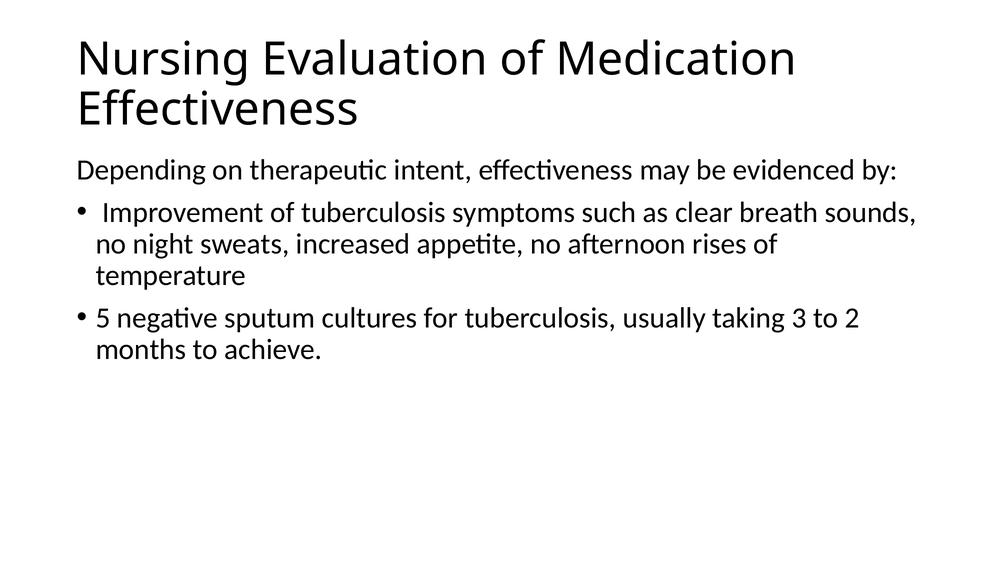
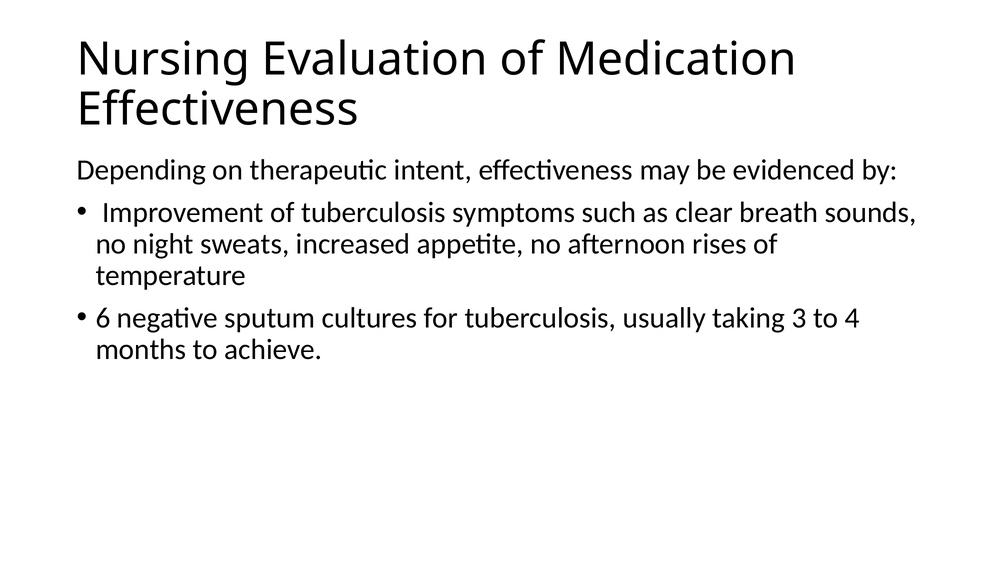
5: 5 -> 6
2: 2 -> 4
